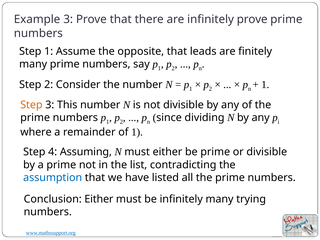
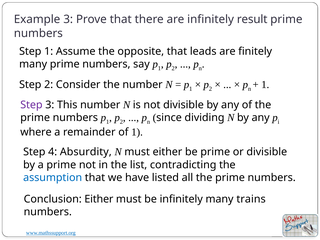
infinitely prove: prove -> result
Step at (31, 105) colour: orange -> purple
Assuming: Assuming -> Absurdity
trying: trying -> trains
